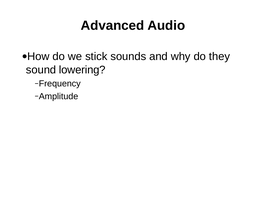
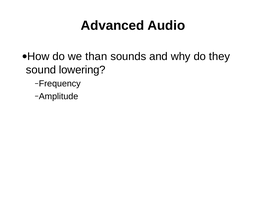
stick: stick -> than
